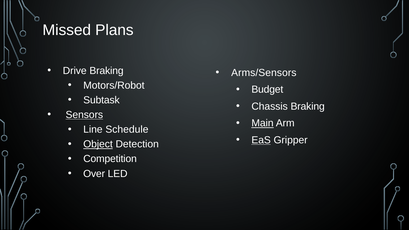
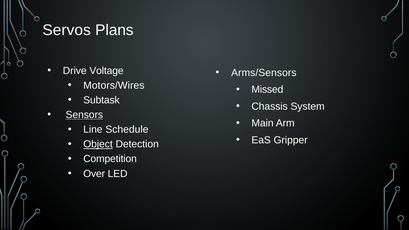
Missed: Missed -> Servos
Drive Braking: Braking -> Voltage
Motors/Robot: Motors/Robot -> Motors/Wires
Budget: Budget -> Missed
Chassis Braking: Braking -> System
Main underline: present -> none
EaS underline: present -> none
